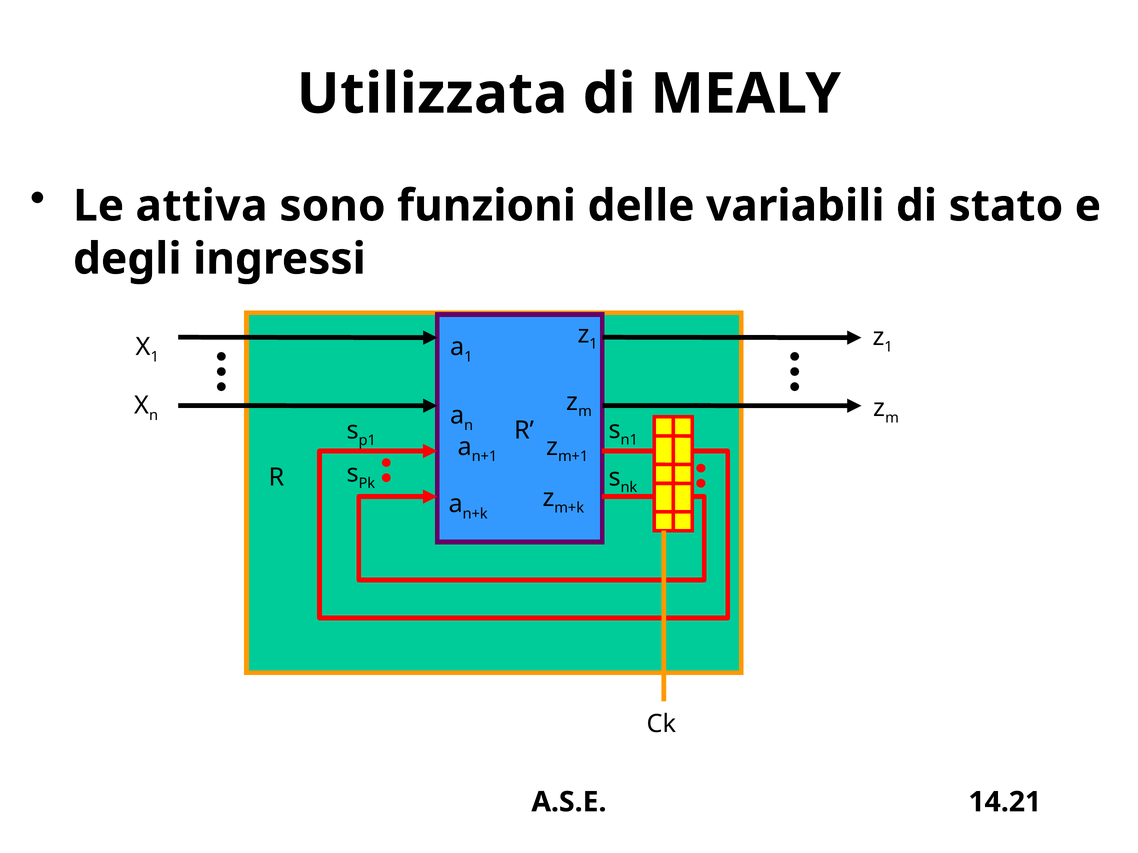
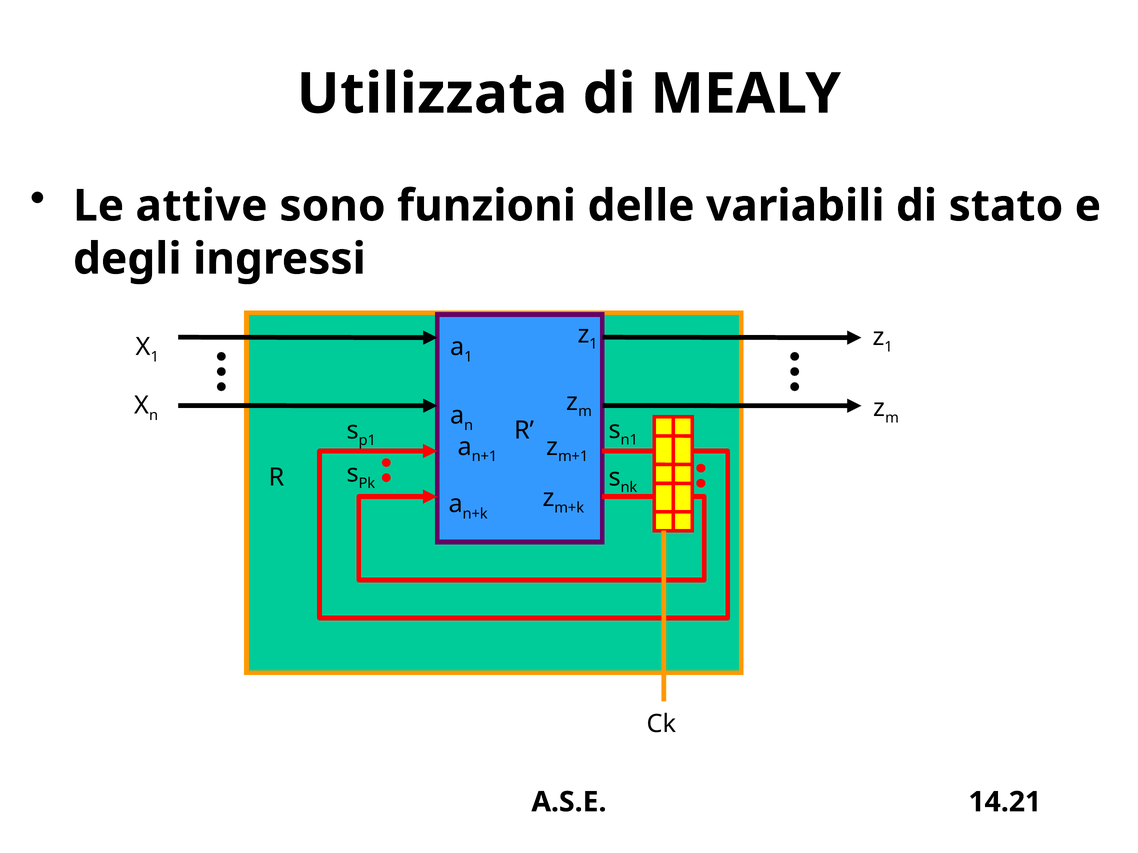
attiva: attiva -> attive
